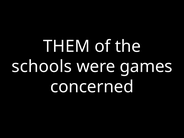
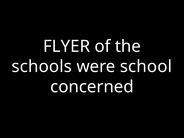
THEM: THEM -> FLYER
games: games -> school
